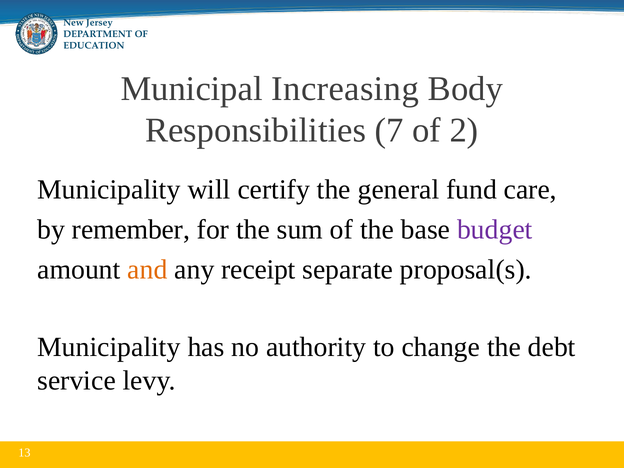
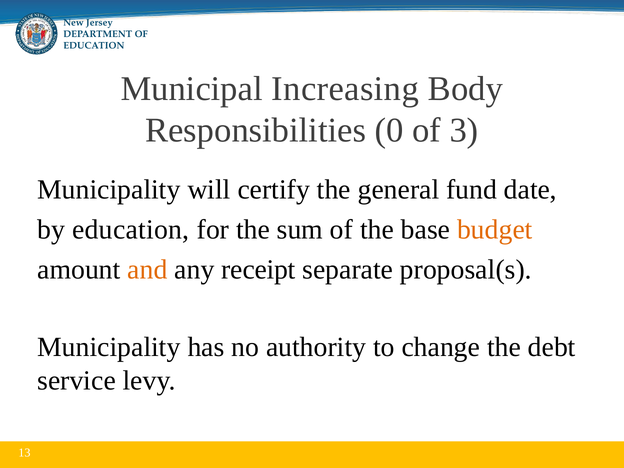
7: 7 -> 0
2: 2 -> 3
care: care -> date
by remember: remember -> education
budget colour: purple -> orange
